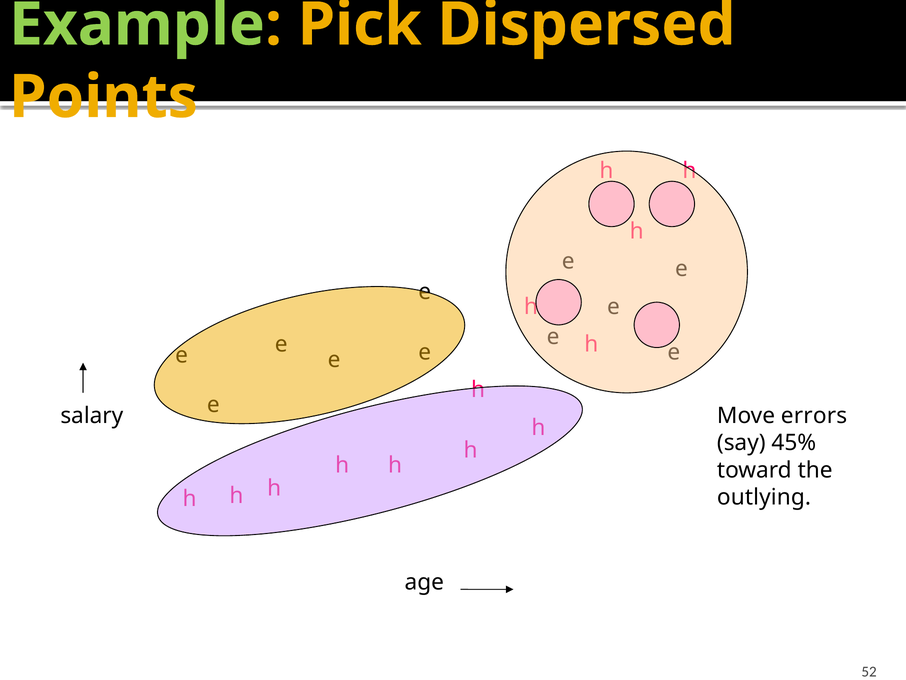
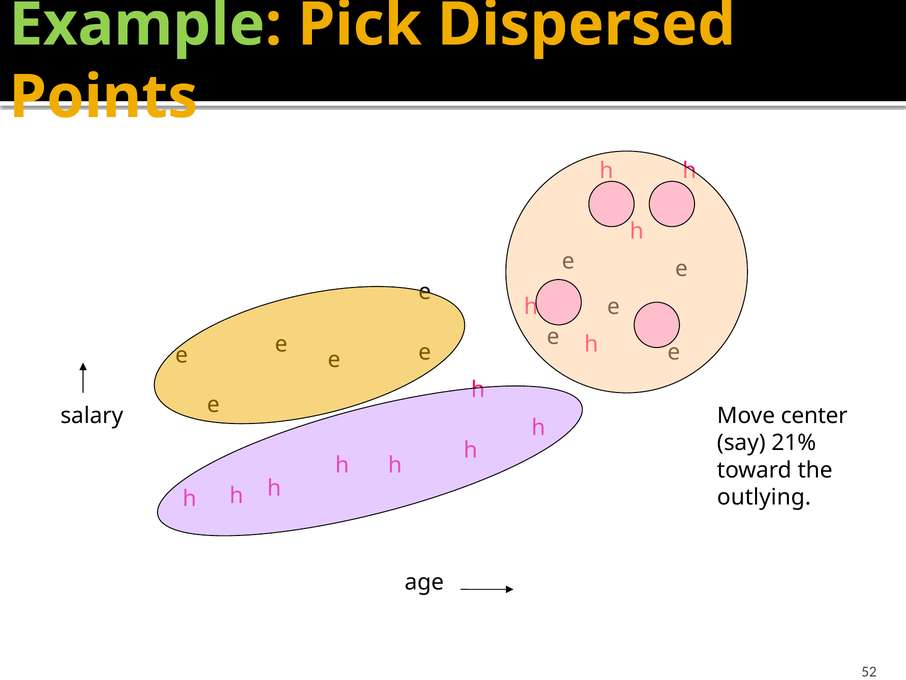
errors: errors -> center
45%: 45% -> 21%
